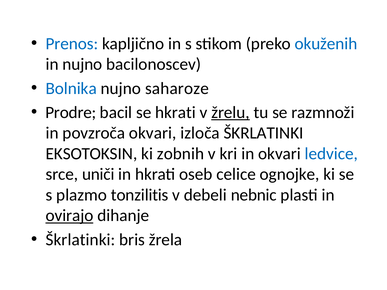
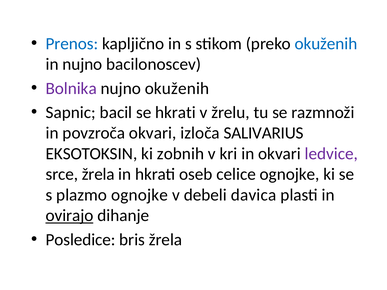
Bolnika colour: blue -> purple
nujno saharoze: saharoze -> okuženih
Prodre: Prodre -> Sapnic
žrelu underline: present -> none
izloča ŠKRLATINKI: ŠKRLATINKI -> SALIVARIUS
ledvice colour: blue -> purple
srce uniči: uniči -> žrela
plazmo tonzilitis: tonzilitis -> ognojke
nebnic: nebnic -> davica
Škrlatinki at (80, 240): Škrlatinki -> Posledice
